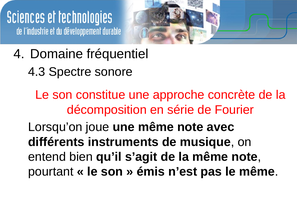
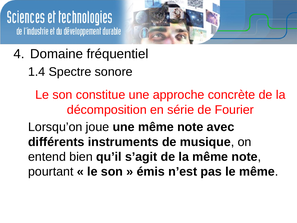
4.3: 4.3 -> 1.4
